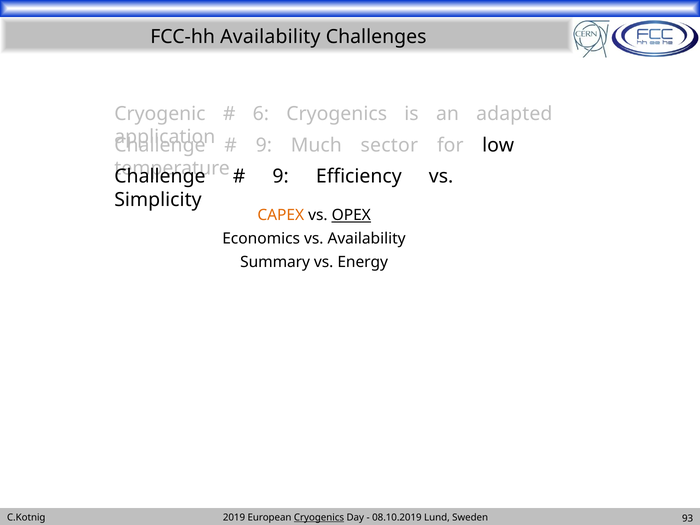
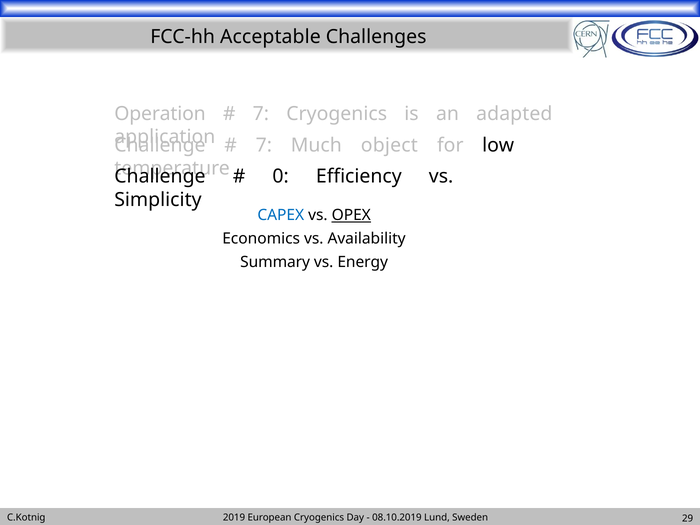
FCC-hh Availability: Availability -> Acceptable
Cryogenic: Cryogenic -> Operation
6 at (261, 114): 6 -> 7
9 at (264, 145): 9 -> 7
sector: sector -> object
9 at (281, 177): 9 -> 0
CAPEX colour: orange -> blue
Cryogenics at (319, 518) underline: present -> none
93: 93 -> 29
